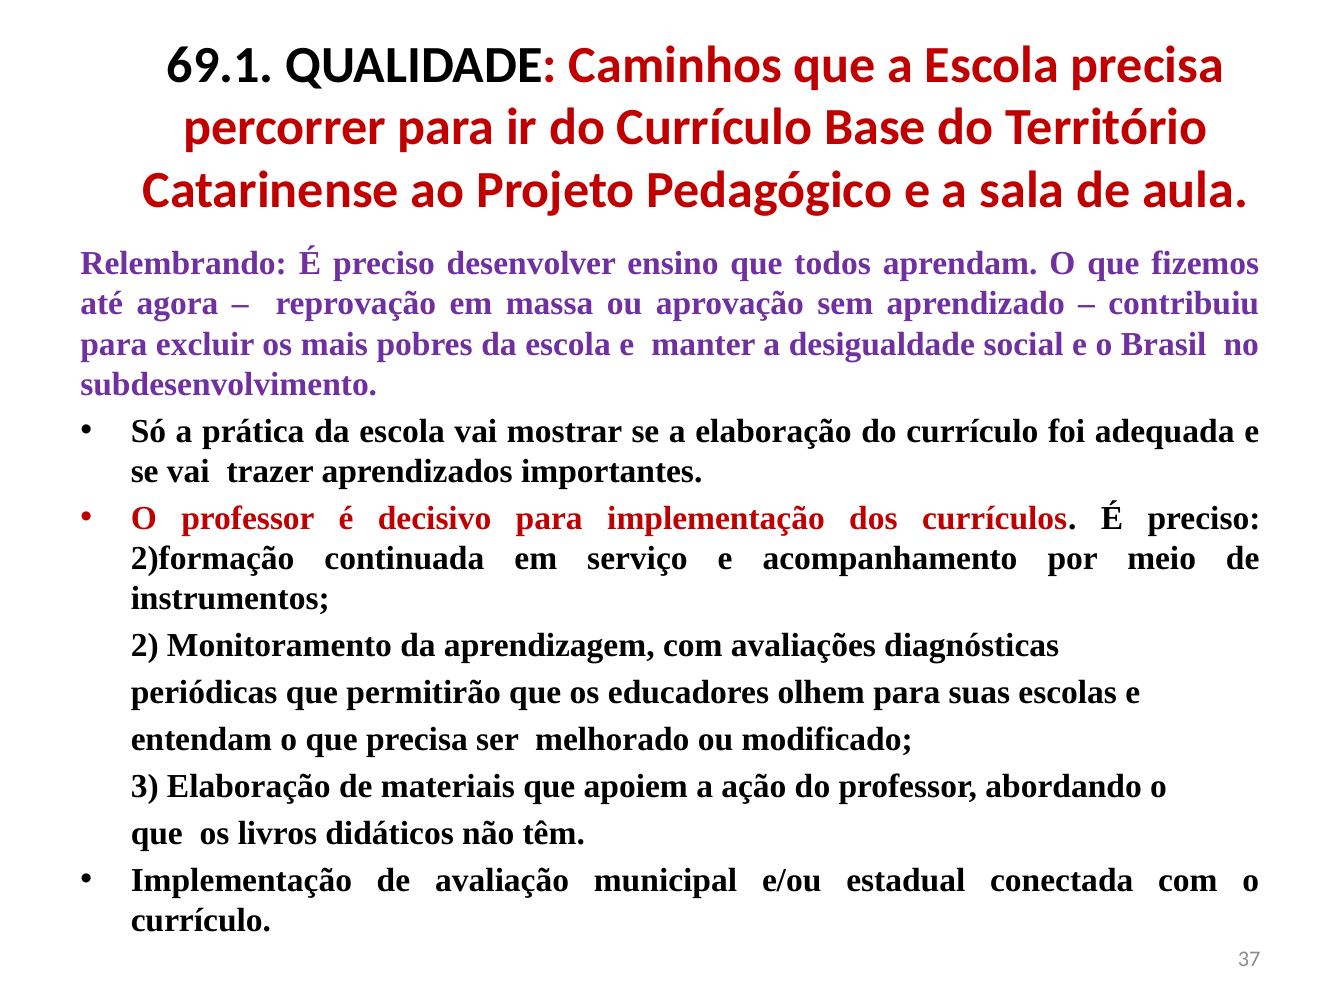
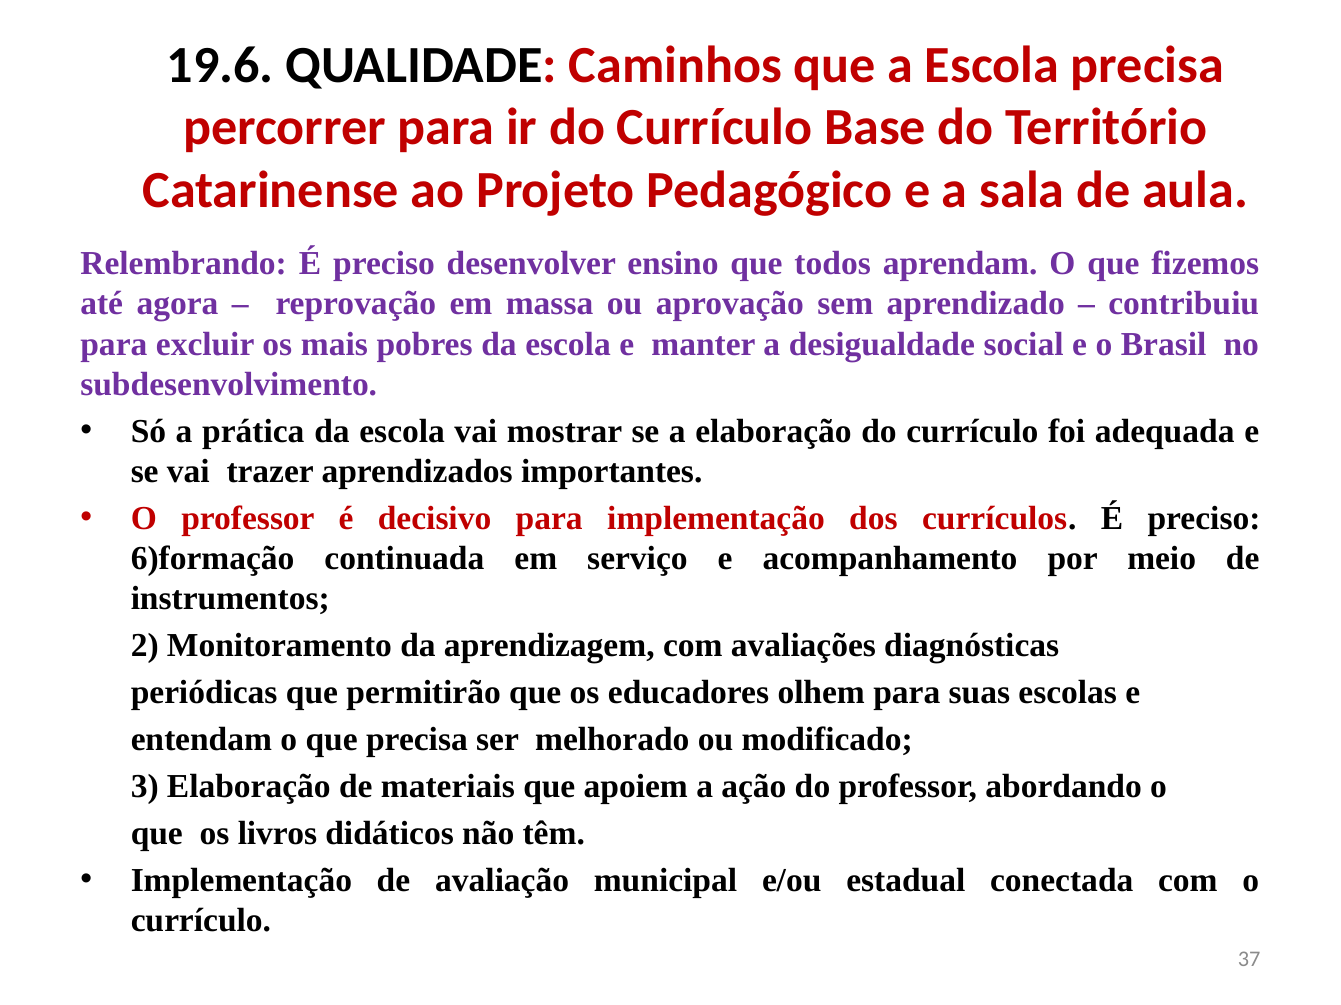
69.1: 69.1 -> 19.6
2)formação: 2)formação -> 6)formação
